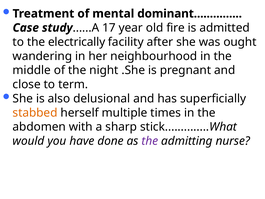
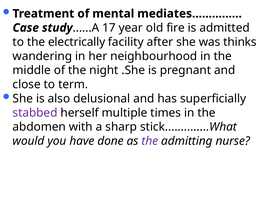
dominant: dominant -> mediates
ought: ought -> thinks
stabbed colour: orange -> purple
